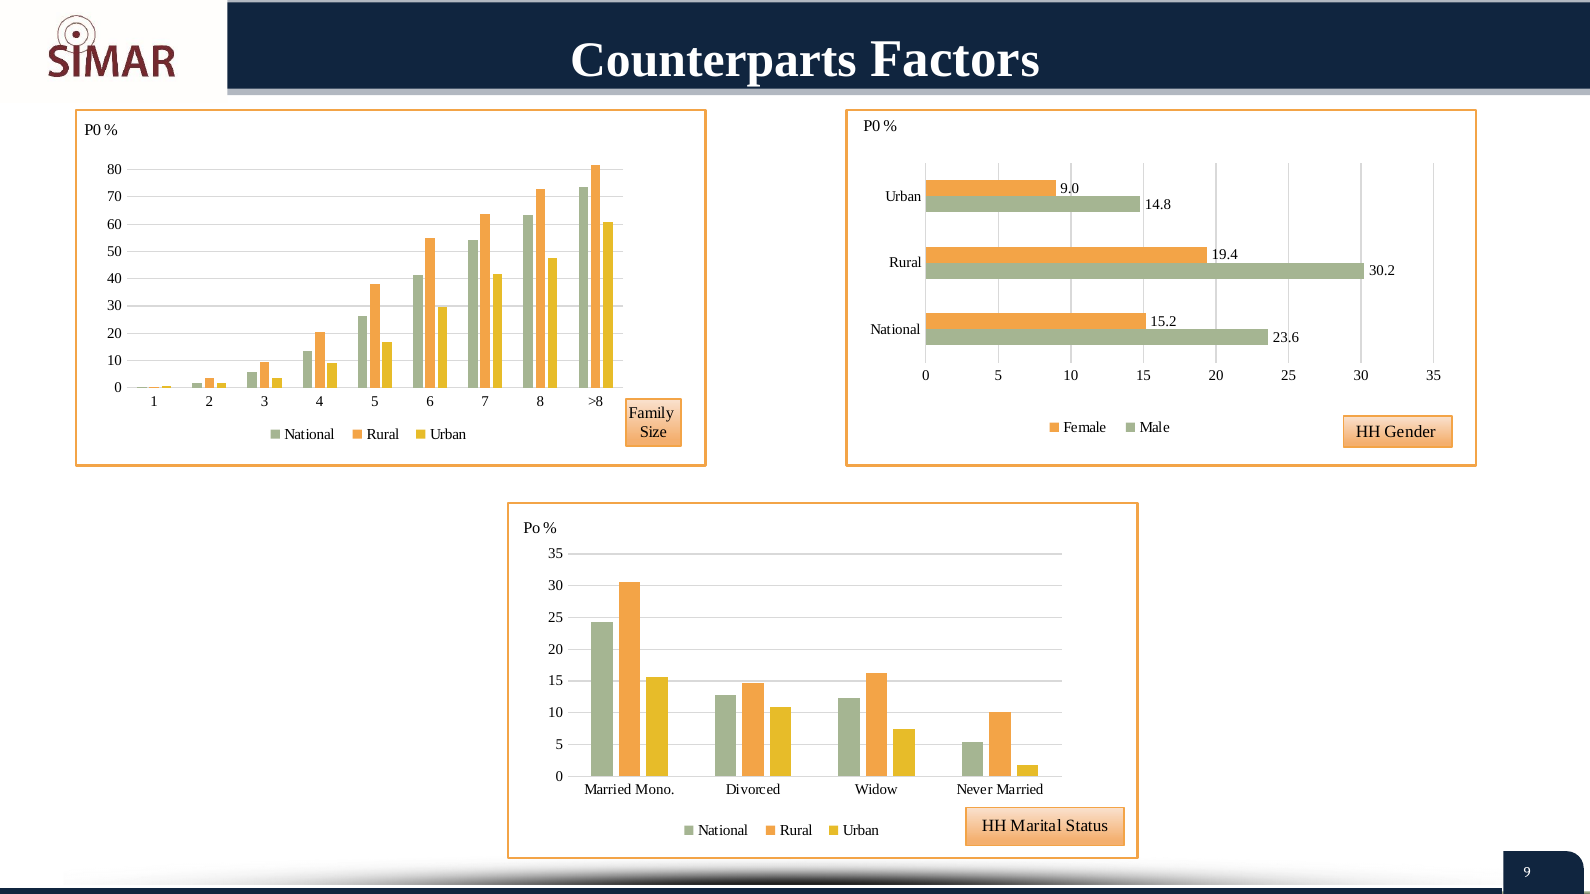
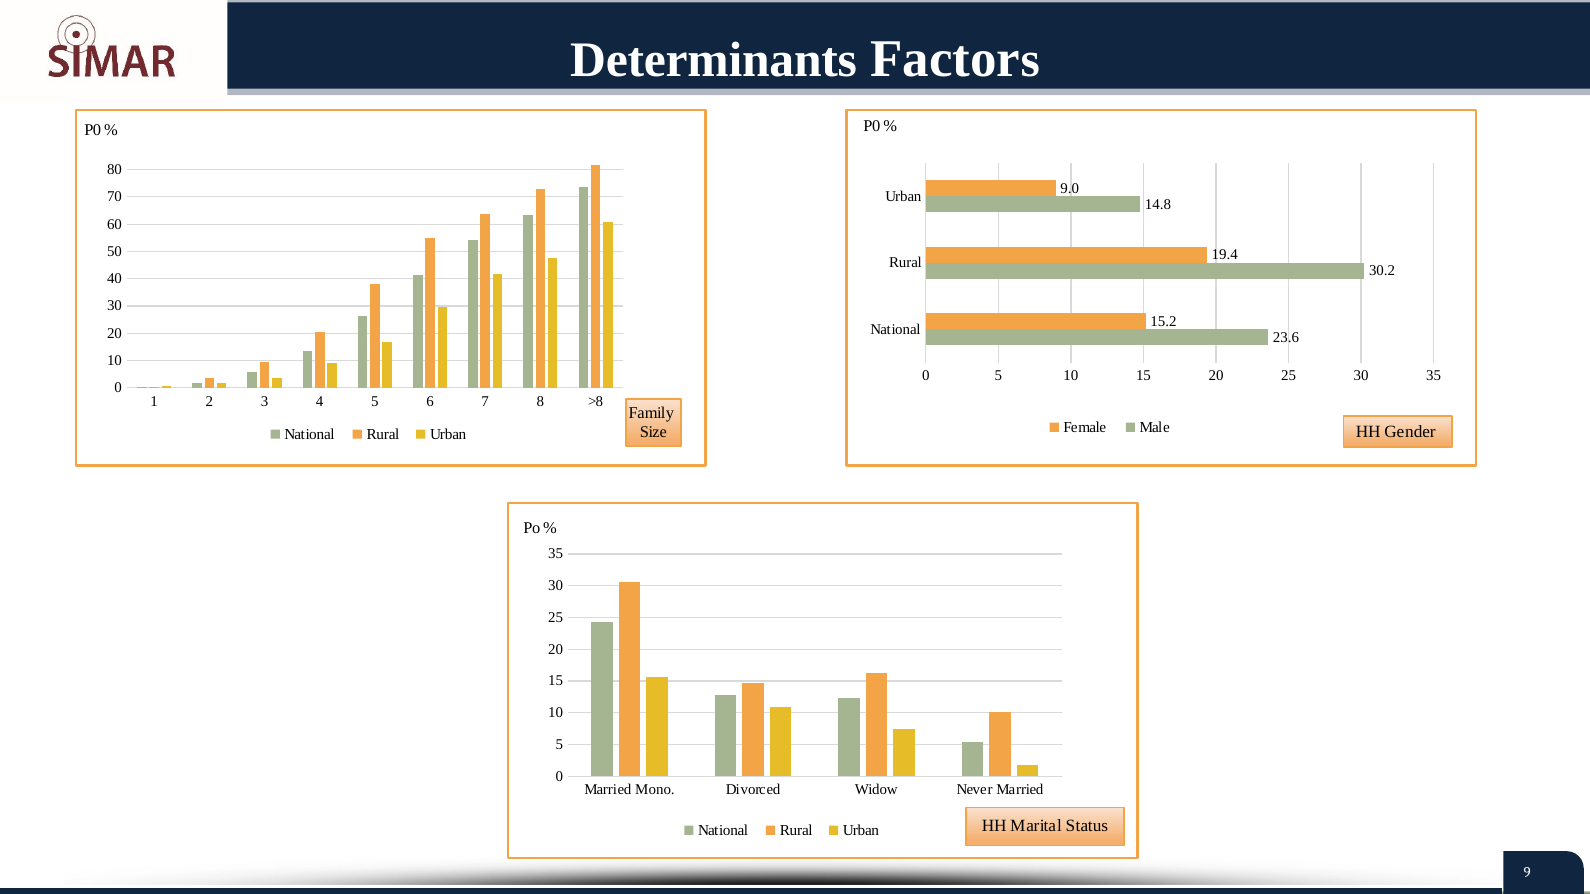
Counterparts: Counterparts -> Determinants
